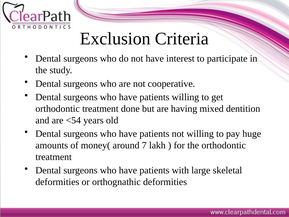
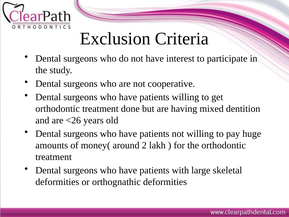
<54: <54 -> <26
7: 7 -> 2
